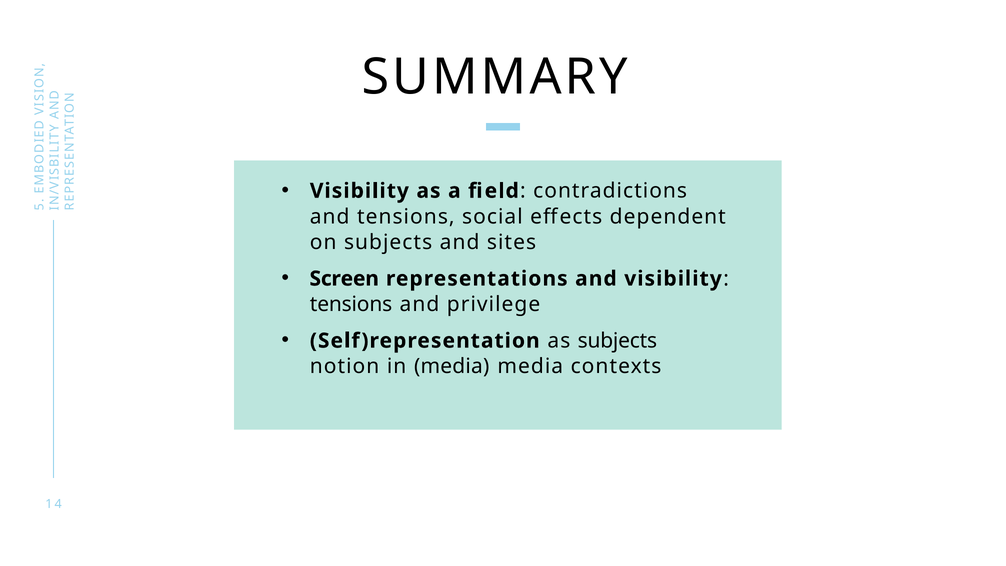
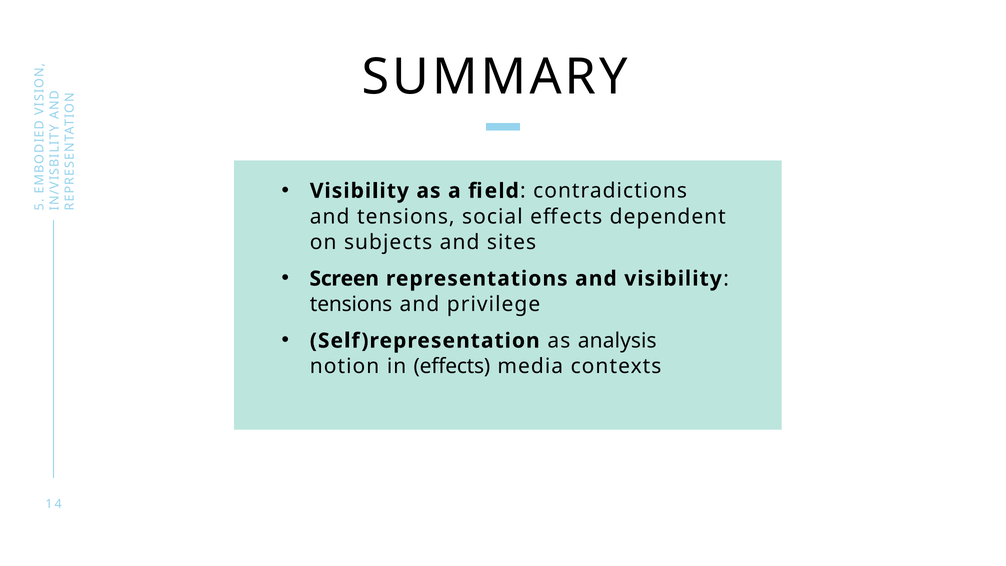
as subjects: subjects -> analysis
in media: media -> effects
